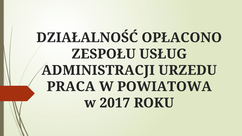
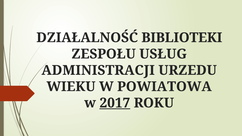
OPŁACONO: OPŁACONO -> BIBLIOTEKI
PRACA: PRACA -> WIEKU
2017 underline: none -> present
